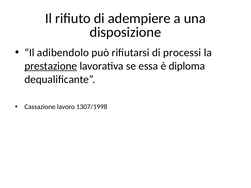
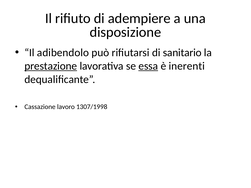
processi: processi -> sanitario
essa underline: none -> present
diploma: diploma -> inerenti
